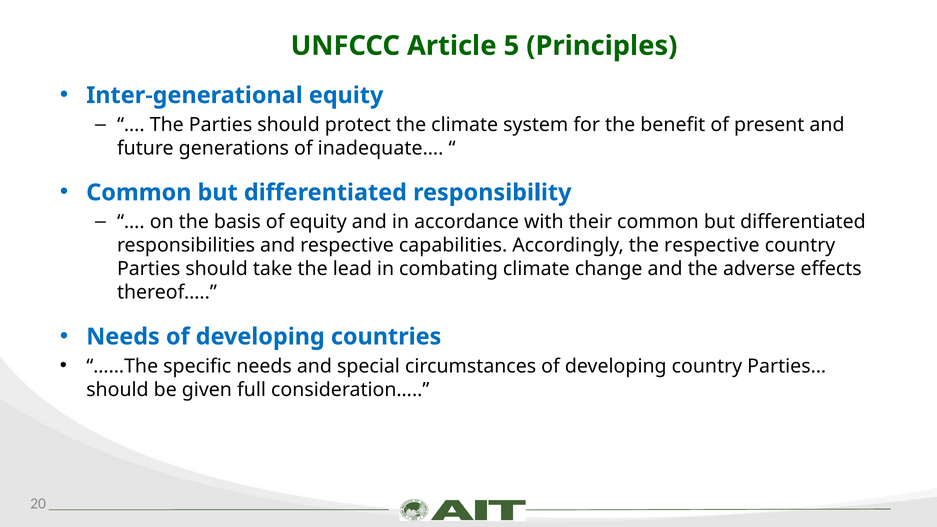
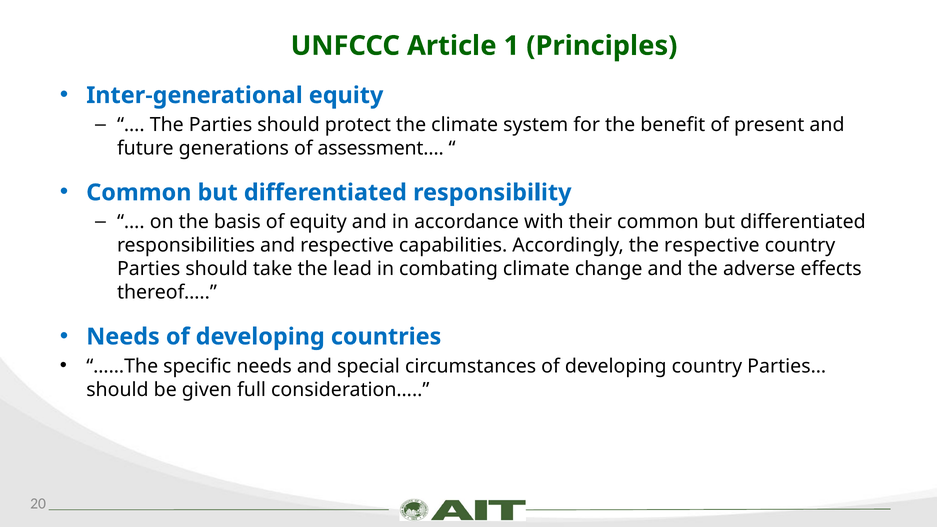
5: 5 -> 1
inadequate…: inadequate… -> assessment…
